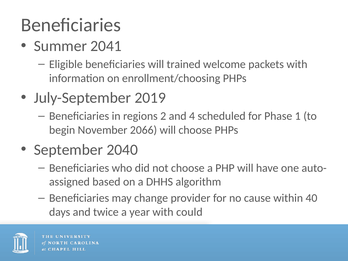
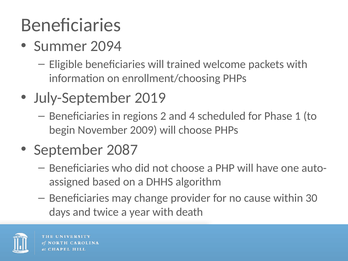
2041: 2041 -> 2094
2066: 2066 -> 2009
2040: 2040 -> 2087
40: 40 -> 30
could: could -> death
